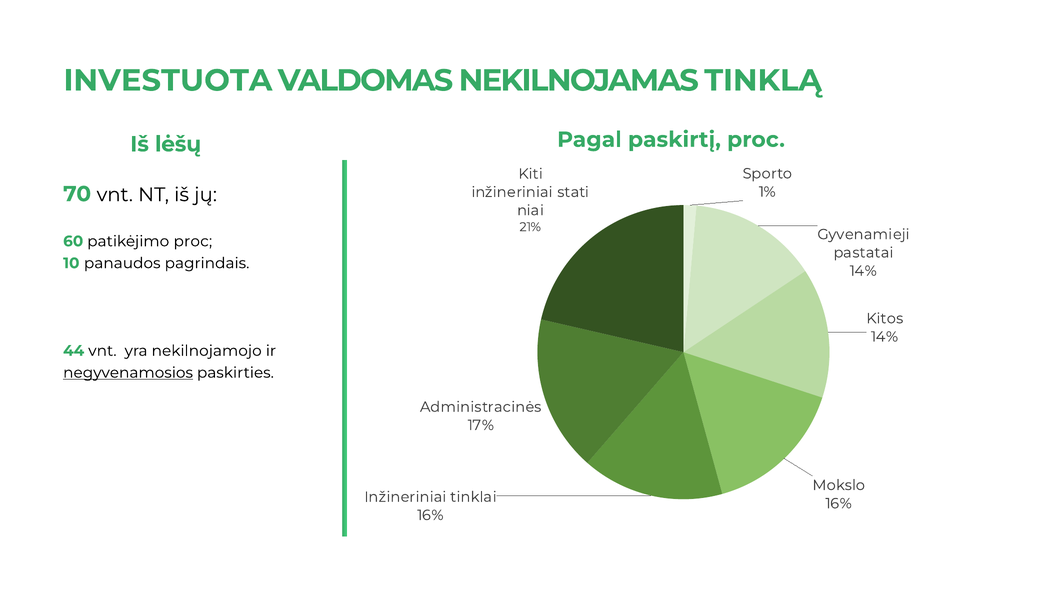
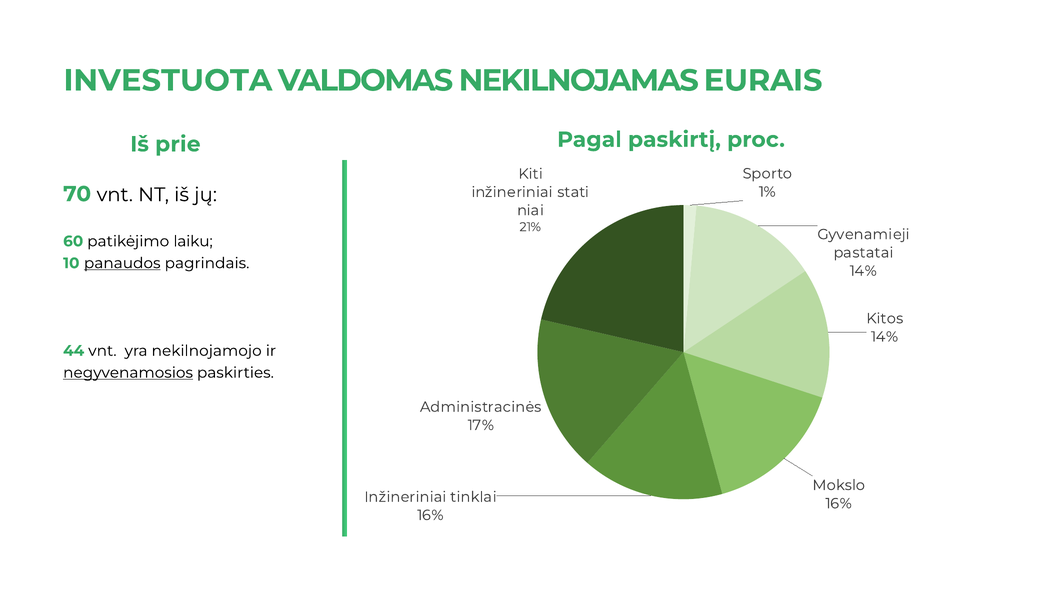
TINKLĄ: TINKLĄ -> EURAIS
lėšų: lėšų -> prie
patikėjimo proc: proc -> laiku
panaudos underline: none -> present
